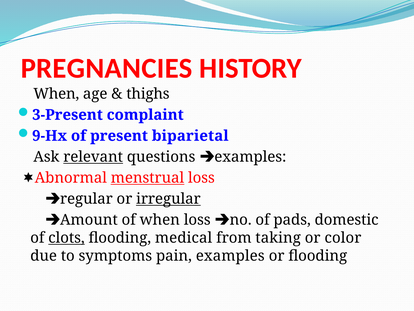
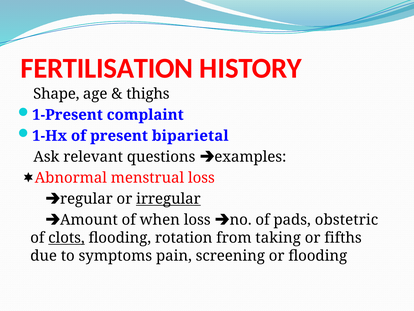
PREGNANCIES: PREGNANCIES -> FERTILISATION
When at (56, 94): When -> Shape
3-Present: 3-Present -> 1-Present
9-Hx: 9-Hx -> 1-Hx
relevant underline: present -> none
menstrual underline: present -> none
domestic: domestic -> obstetric
medical: medical -> rotation
color: color -> fifths
pain examples: examples -> screening
